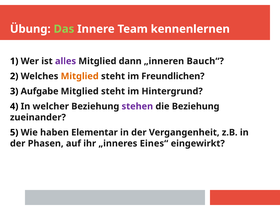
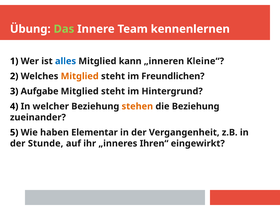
alles colour: purple -> blue
dann: dann -> kann
Bauch“: Bauch“ -> Kleine“
stehen colour: purple -> orange
Phasen: Phasen -> Stunde
Eines“: Eines“ -> Ihren“
